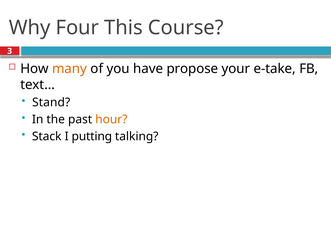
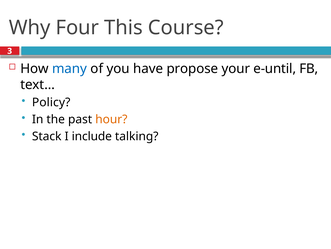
many colour: orange -> blue
e-take: e-take -> e-until
Stand: Stand -> Policy
putting: putting -> include
